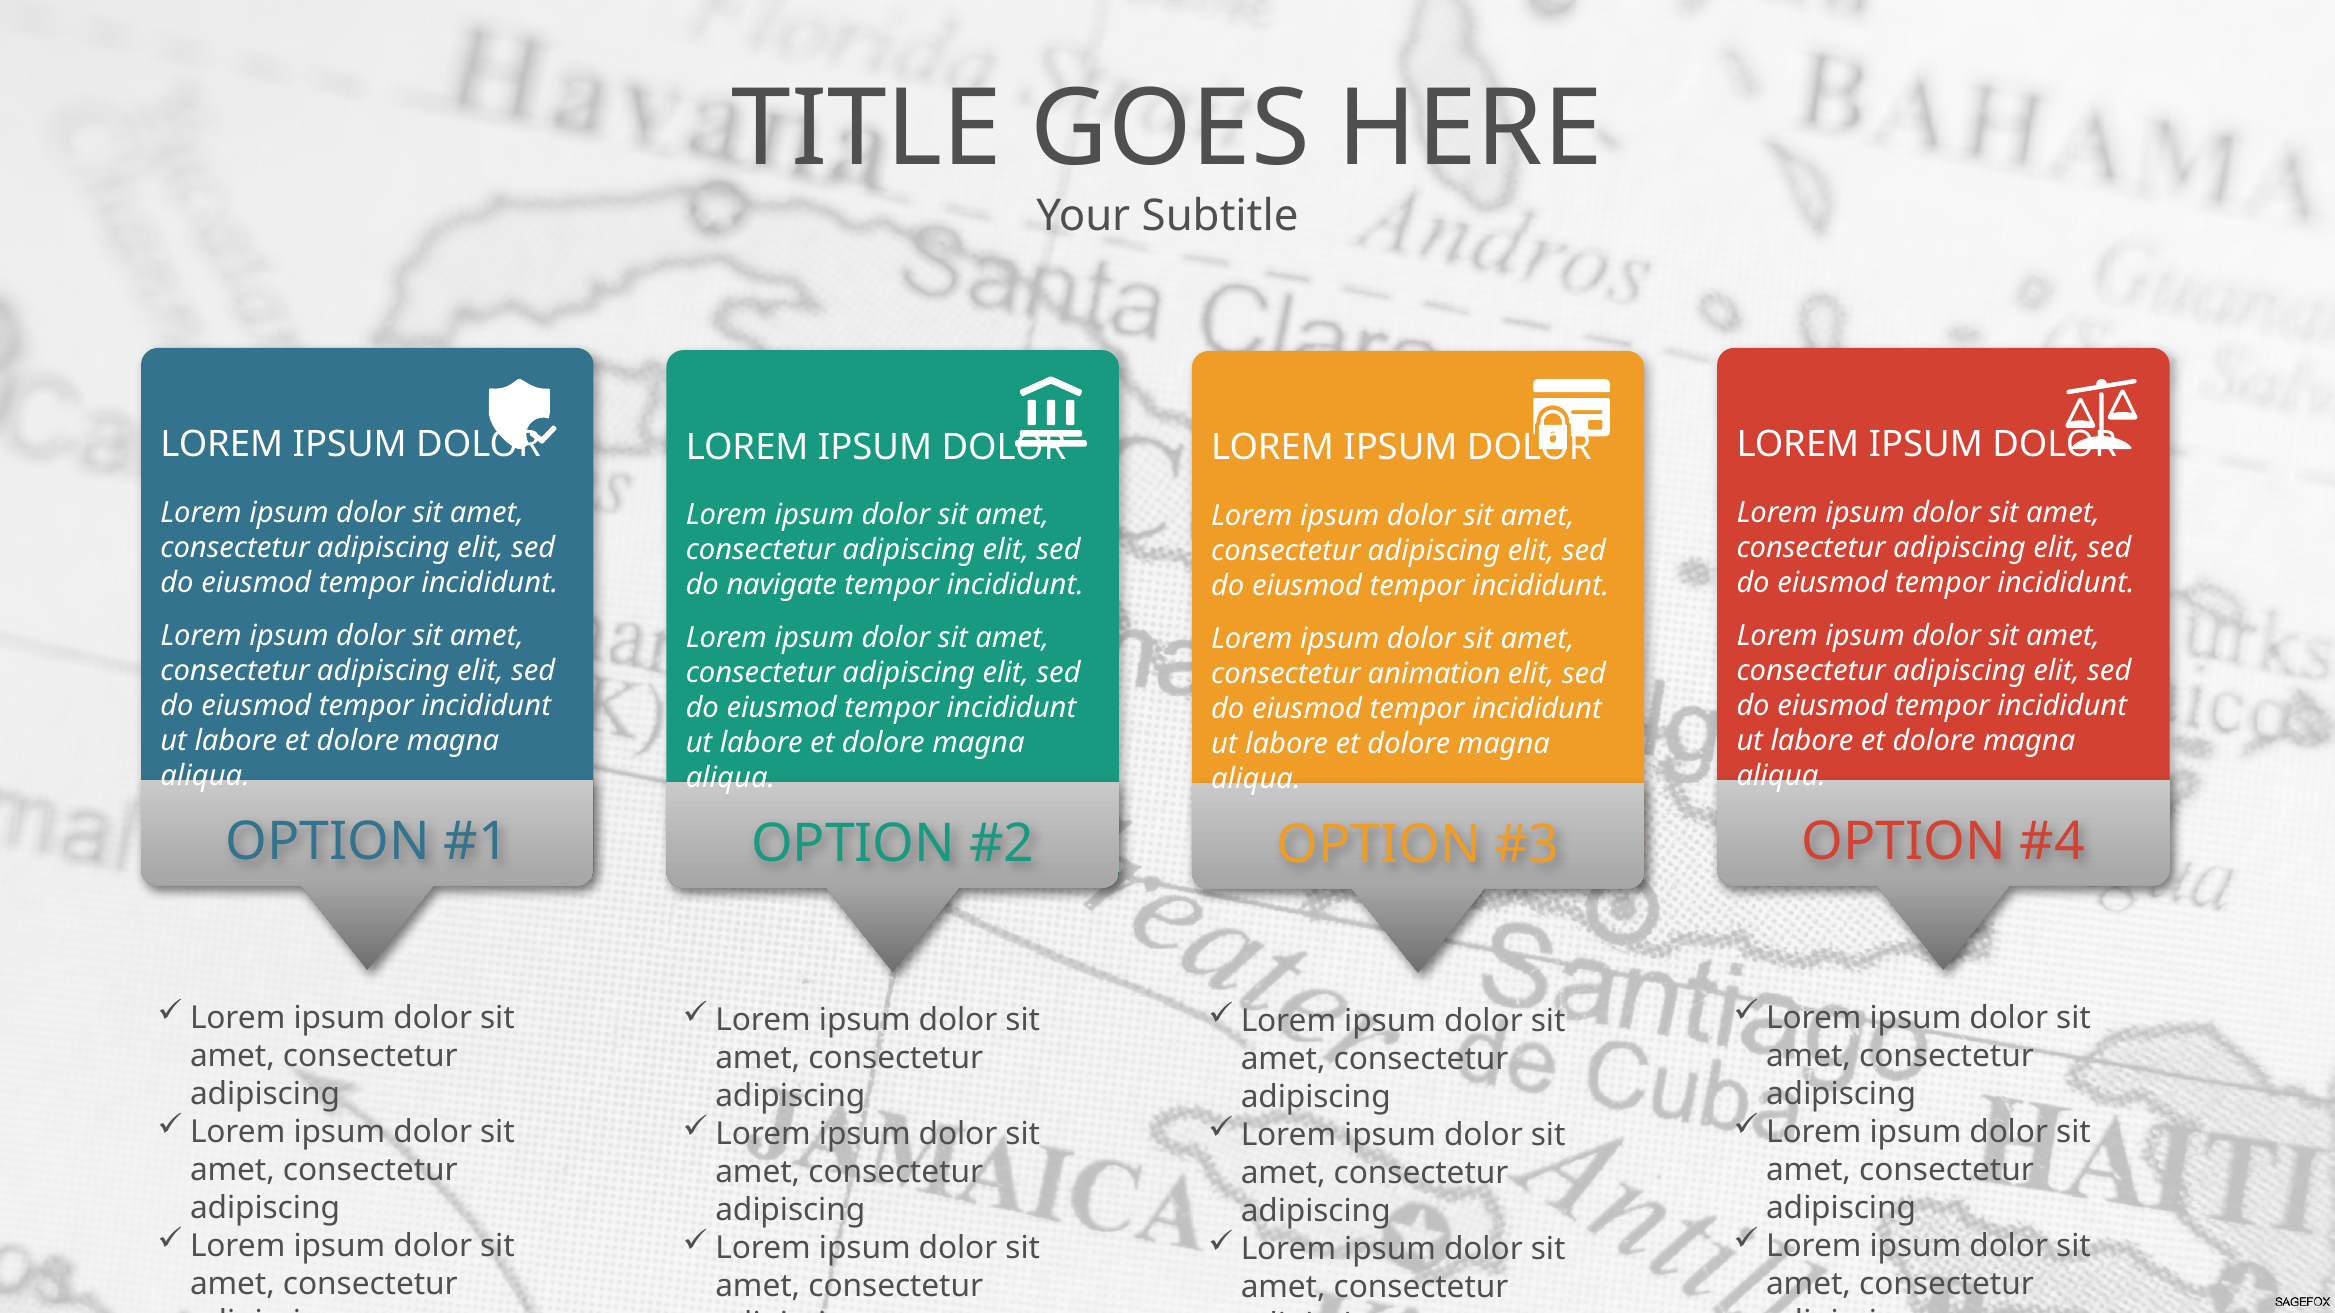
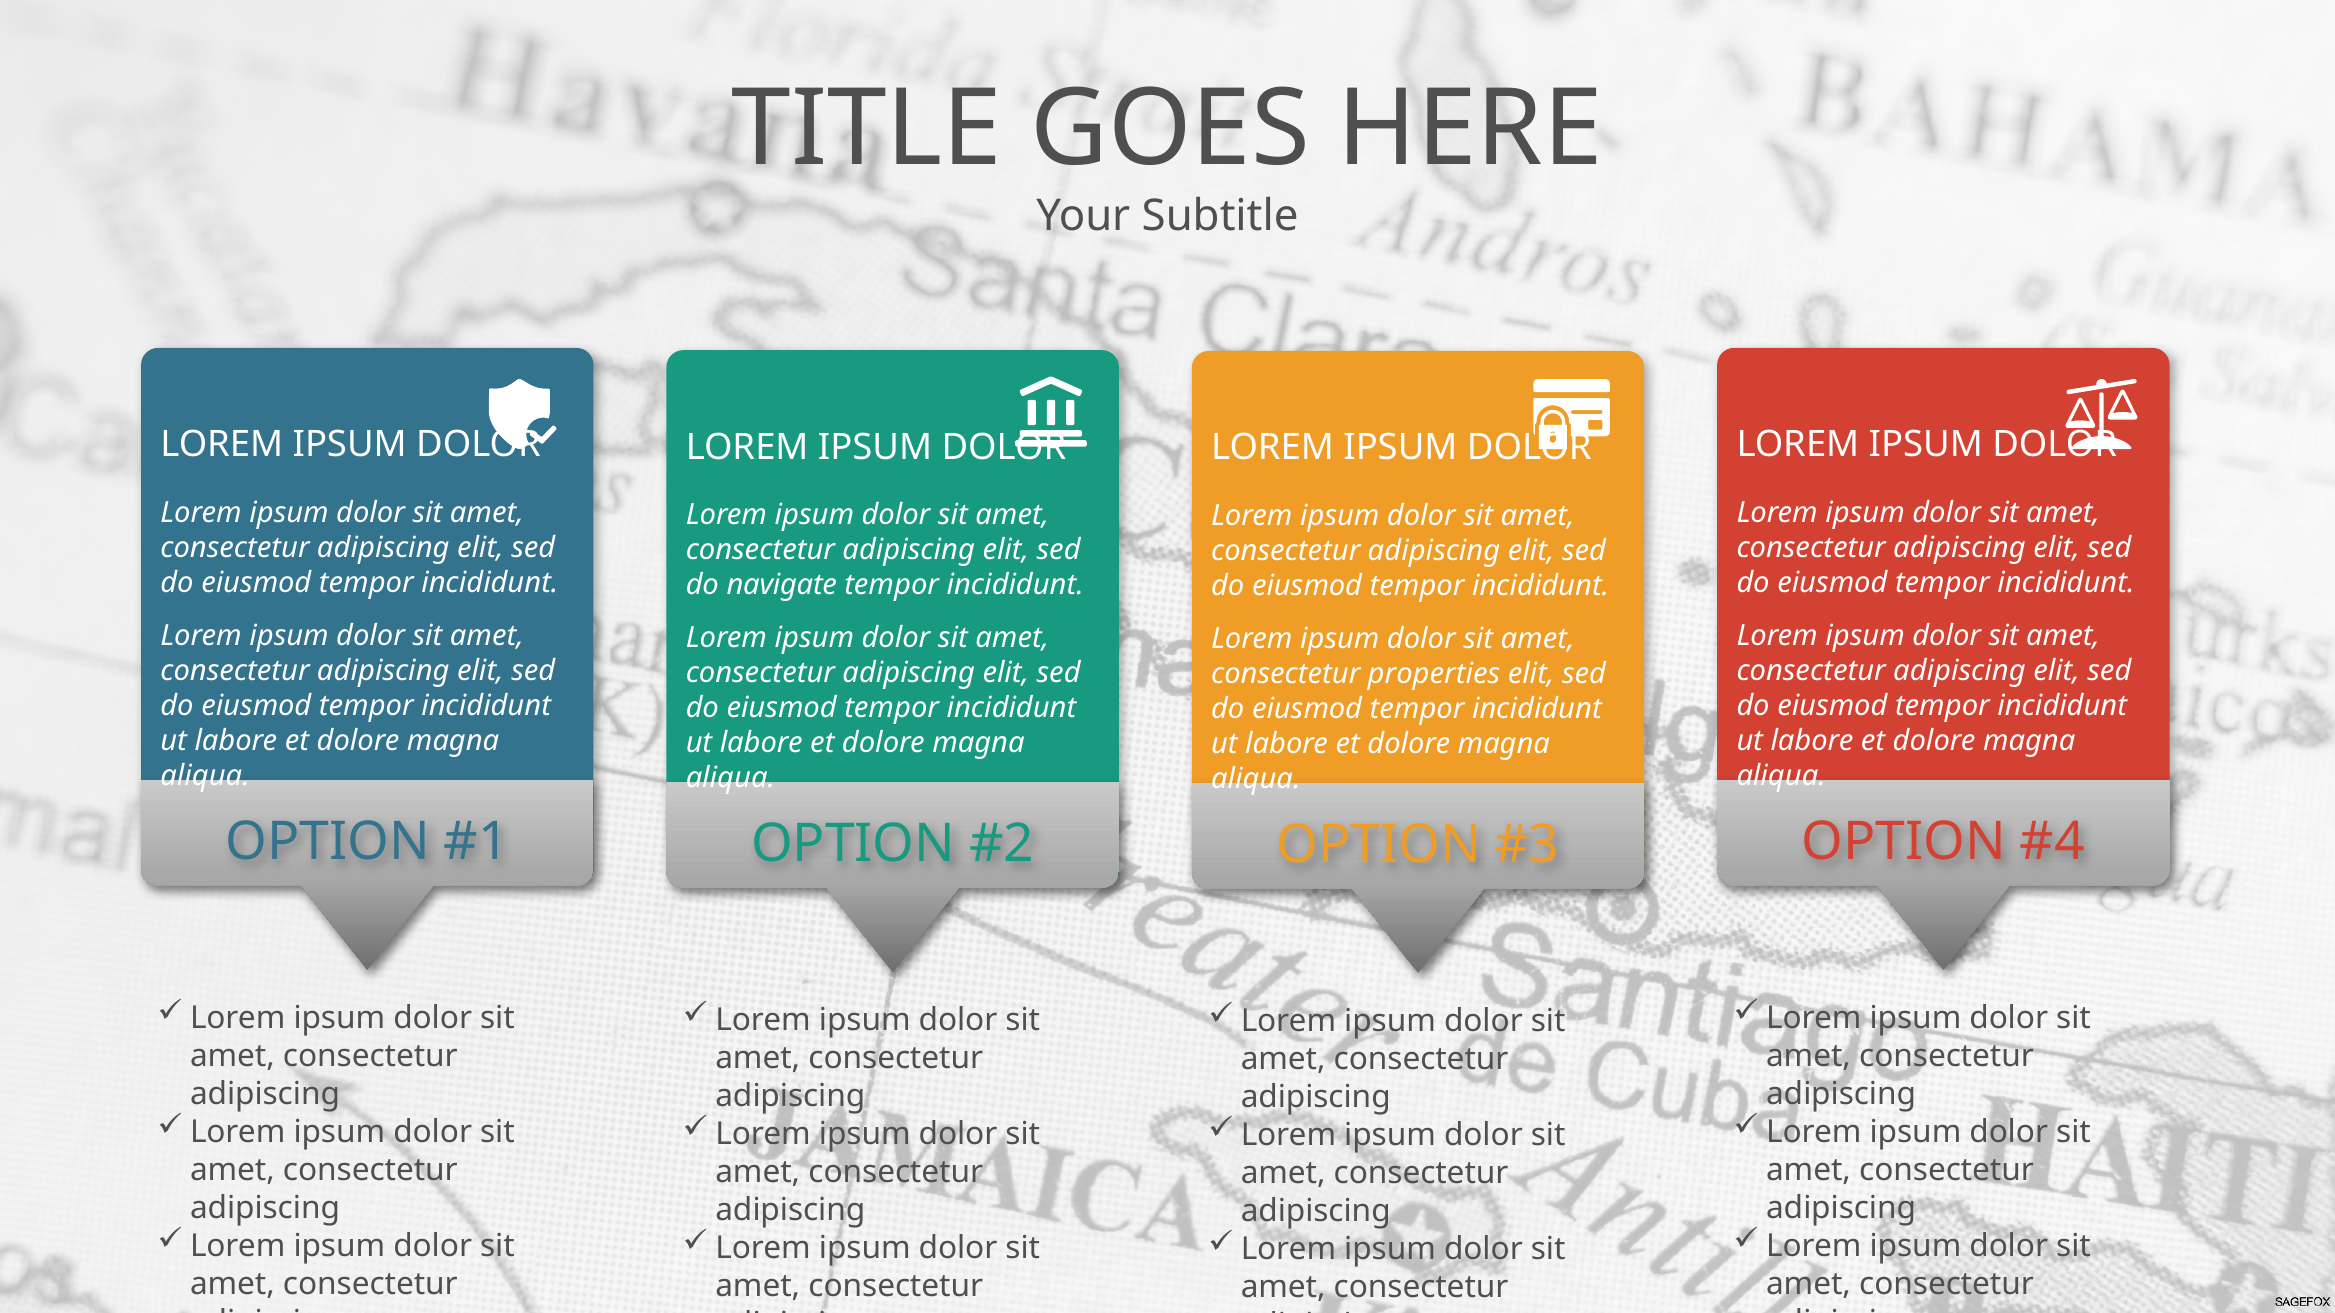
animation: animation -> properties
